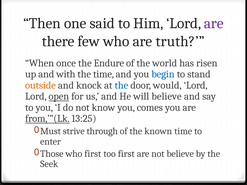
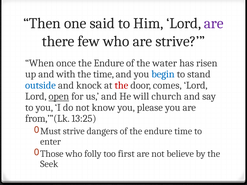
are truth: truth -> strive
world: world -> water
outside colour: orange -> blue
the at (121, 85) colour: blue -> red
would: would -> comes
will believe: believe -> church
comes: comes -> please
from,’”(Lk underline: present -> none
through: through -> dangers
of the known: known -> endure
who first: first -> folly
